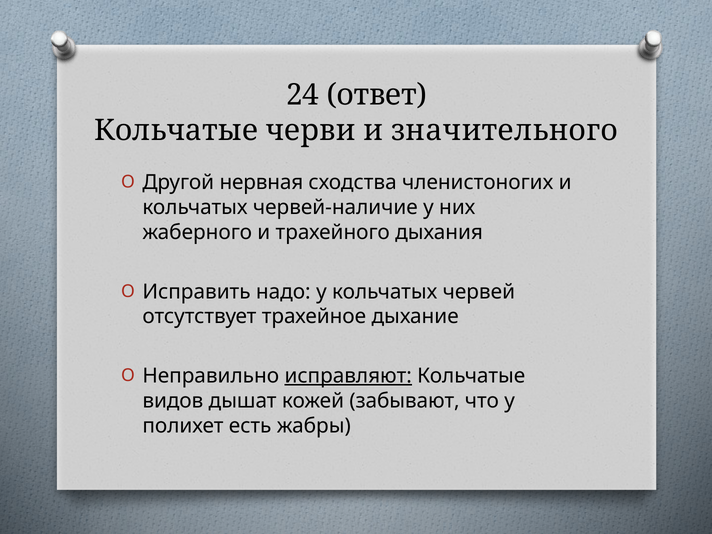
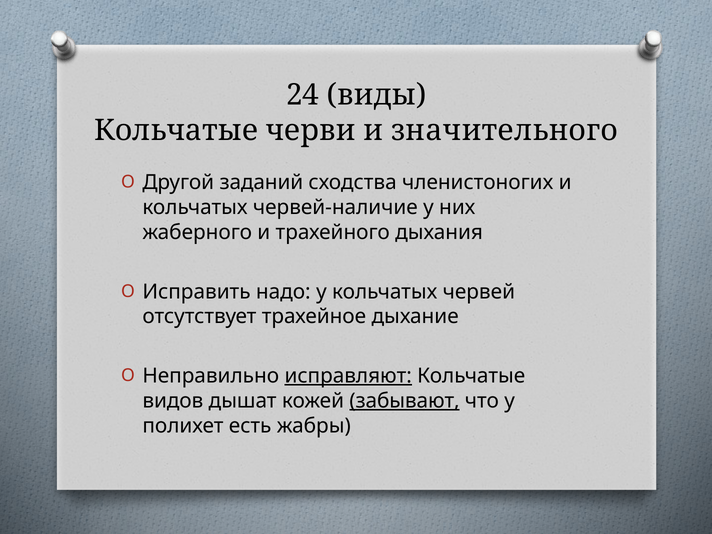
ответ: ответ -> виды
нервная: нервная -> заданий
забывают underline: none -> present
